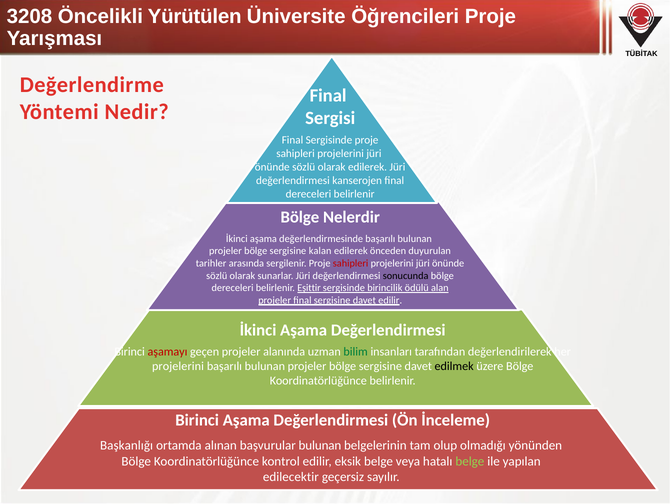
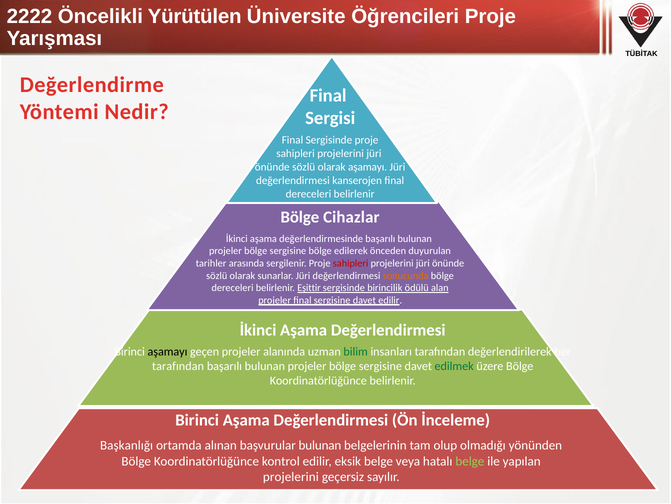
3208: 3208 -> 2222
olarak edilerek: edilerek -> aşamayı
Nelerdir: Nelerdir -> Cihazlar
sergisine kalan: kalan -> bölge
sonucunda colour: black -> orange
aşamayı at (167, 351) colour: red -> black
projelerini at (178, 366): projelerini -> tarafından
edilmek colour: black -> green
edilecektir at (291, 476): edilecektir -> projelerini
